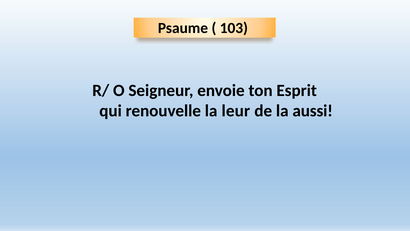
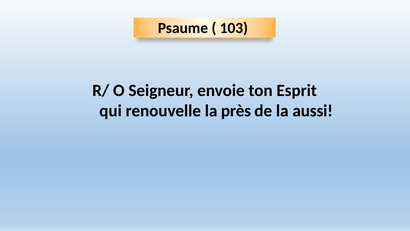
leur: leur -> près
